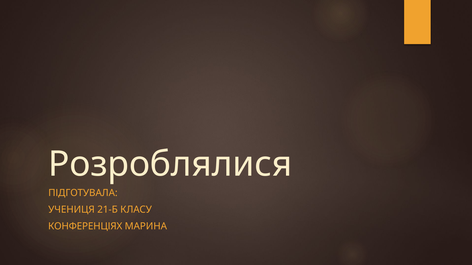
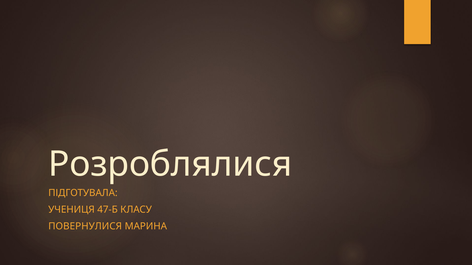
21-Б: 21-Б -> 47-Б
КОНФЕРЕНЦІЯХ: КОНФЕРЕНЦІЯХ -> ПОВЕРНУЛИСЯ
